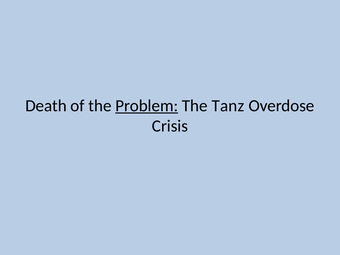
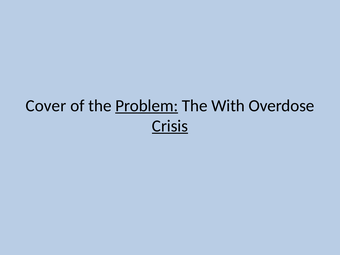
Death: Death -> Cover
Tanz: Tanz -> With
Crisis underline: none -> present
